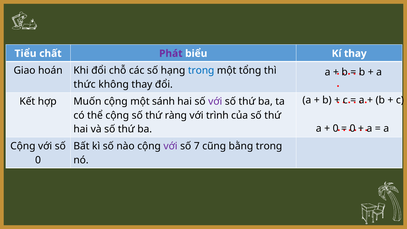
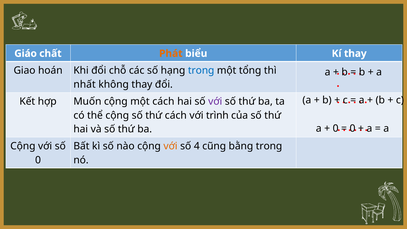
Tiểu: Tiểu -> Giáo
Phát colour: purple -> orange
thức: thức -> nhất
một sánh: sánh -> cách
thứ ràng: ràng -> cách
với at (170, 146) colour: purple -> orange
7: 7 -> 4
